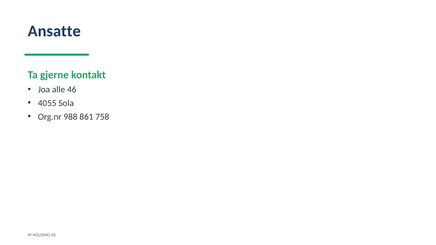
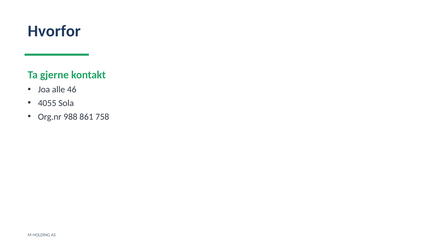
Ansatte: Ansatte -> Hvorfor
